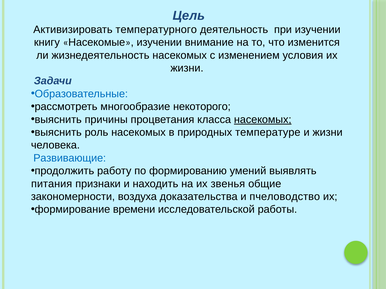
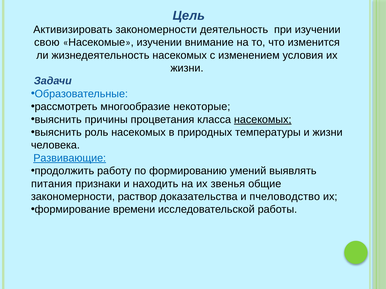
Активизировать температурного: температурного -> закономерности
книгу: книгу -> свою
некоторого: некоторого -> некоторые
температуре: температуре -> температуры
Развивающие underline: none -> present
воздуха: воздуха -> раствор
